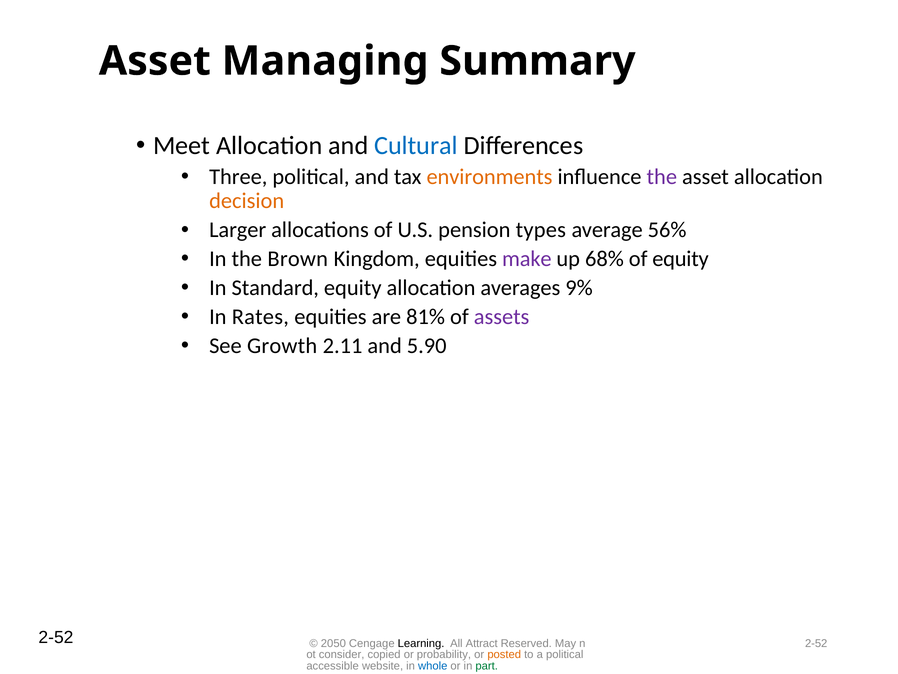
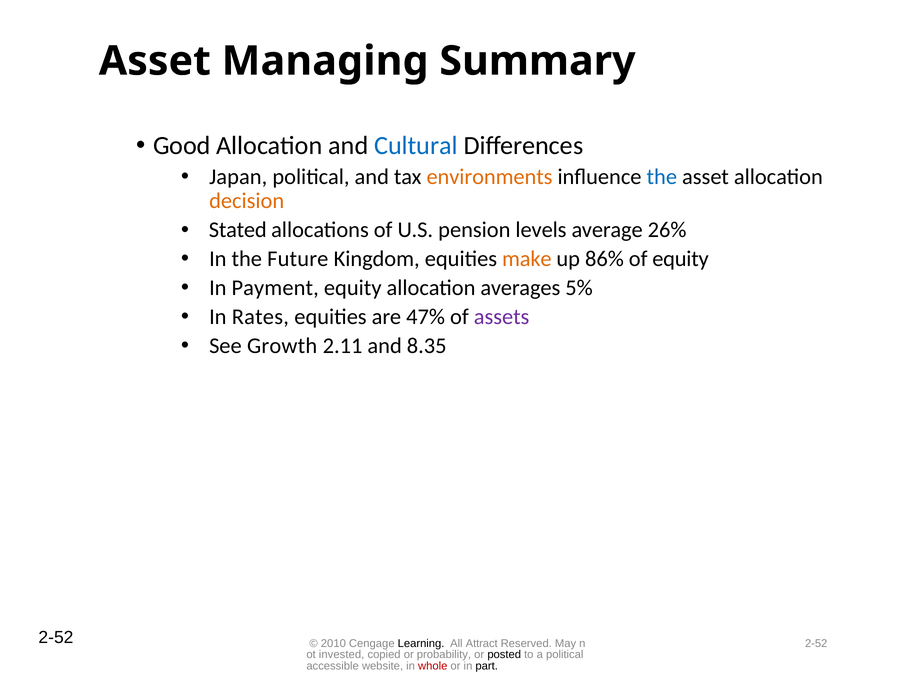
Meet: Meet -> Good
Three: Three -> Japan
the at (662, 177) colour: purple -> blue
Larger: Larger -> Stated
types: types -> levels
56%: 56% -> 26%
Brown: Brown -> Future
make colour: purple -> orange
68%: 68% -> 86%
Standard: Standard -> Payment
9%: 9% -> 5%
81%: 81% -> 47%
5.90: 5.90 -> 8.35
2050: 2050 -> 2010
consider: consider -> invested
posted colour: orange -> black
whole colour: blue -> red
part colour: green -> black
